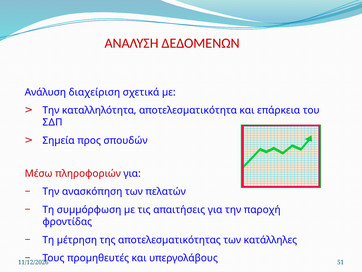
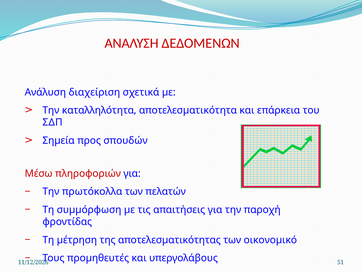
ανασκόπηση: ανασκόπηση -> πρωτόκολλα
κατάλληλες: κατάλληλες -> οικονοµικό
